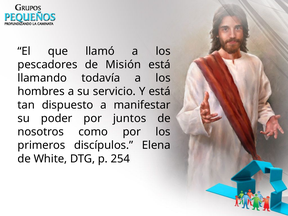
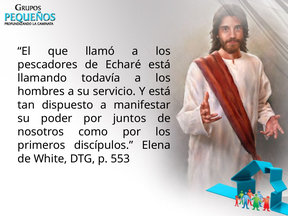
Misión: Misión -> Echaré
254: 254 -> 553
